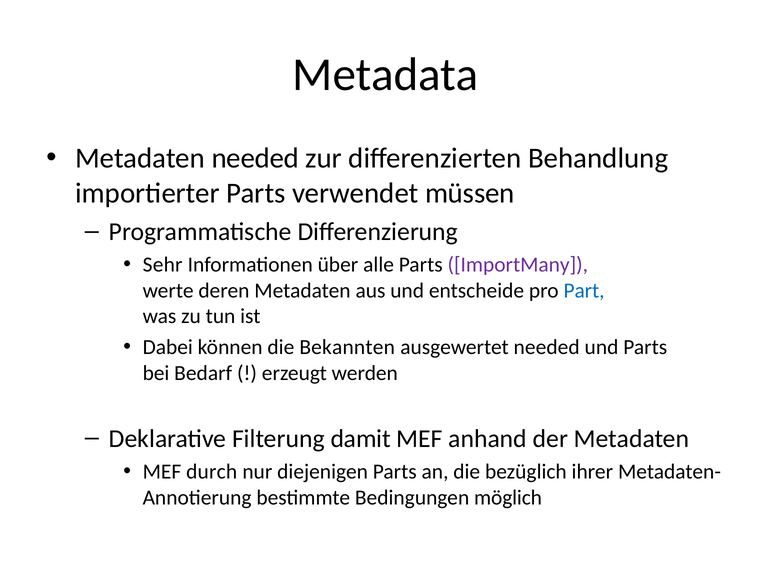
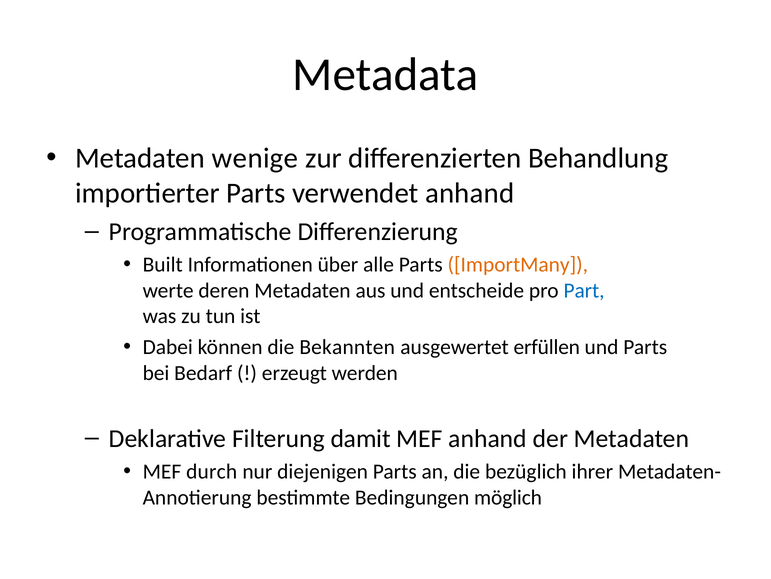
Metadaten needed: needed -> wenige
verwendet müssen: müssen -> anhand
Sehr: Sehr -> Built
ImportMany colour: purple -> orange
ausgewertet needed: needed -> erfüllen
